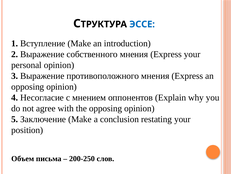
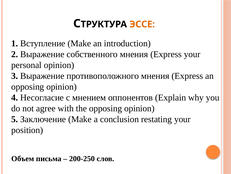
ЭССЕ colour: blue -> orange
